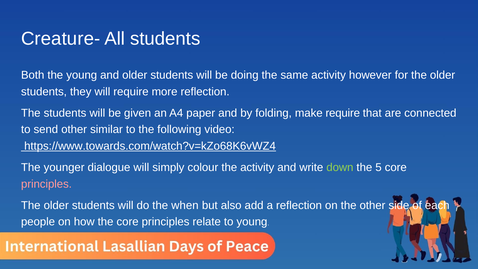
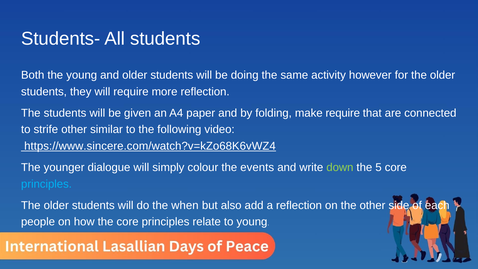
Creature-: Creature- -> Students-
send: send -> strife
https://www.towards.com/watch?v=kZo68K6vWZ4: https://www.towards.com/watch?v=kZo68K6vWZ4 -> https://www.sincere.com/watch?v=kZo68K6vWZ4
the activity: activity -> events
principles at (46, 184) colour: pink -> light blue
